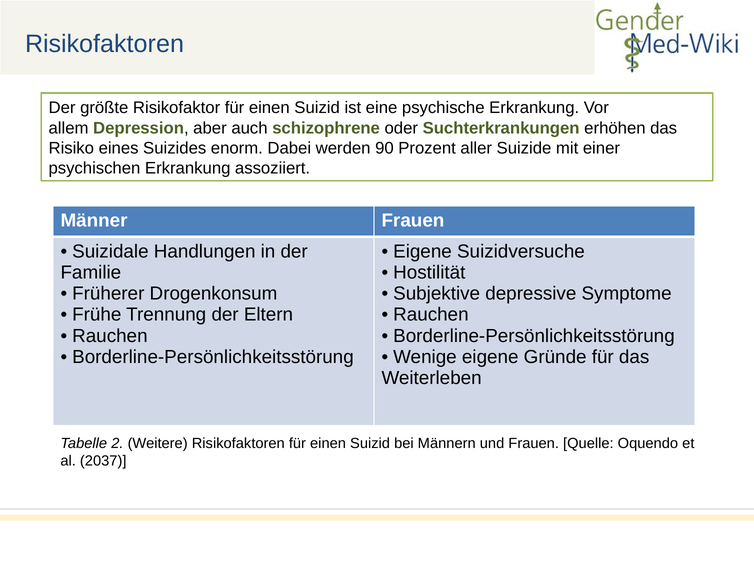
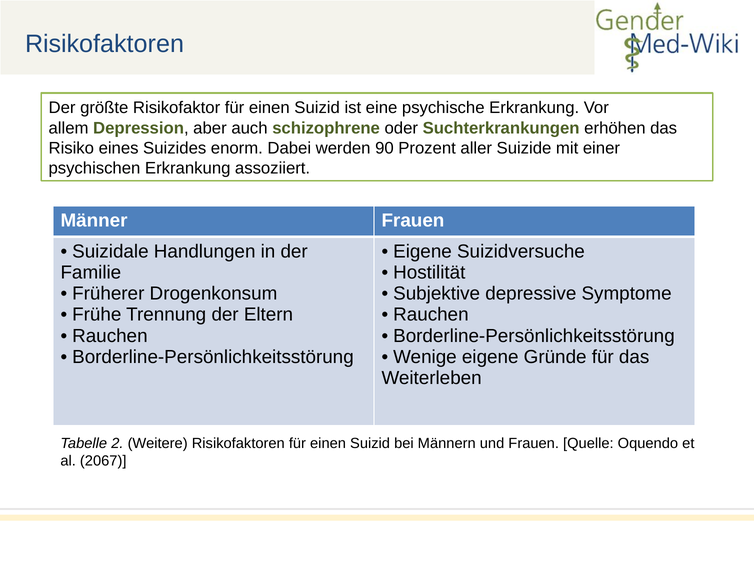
2037: 2037 -> 2067
